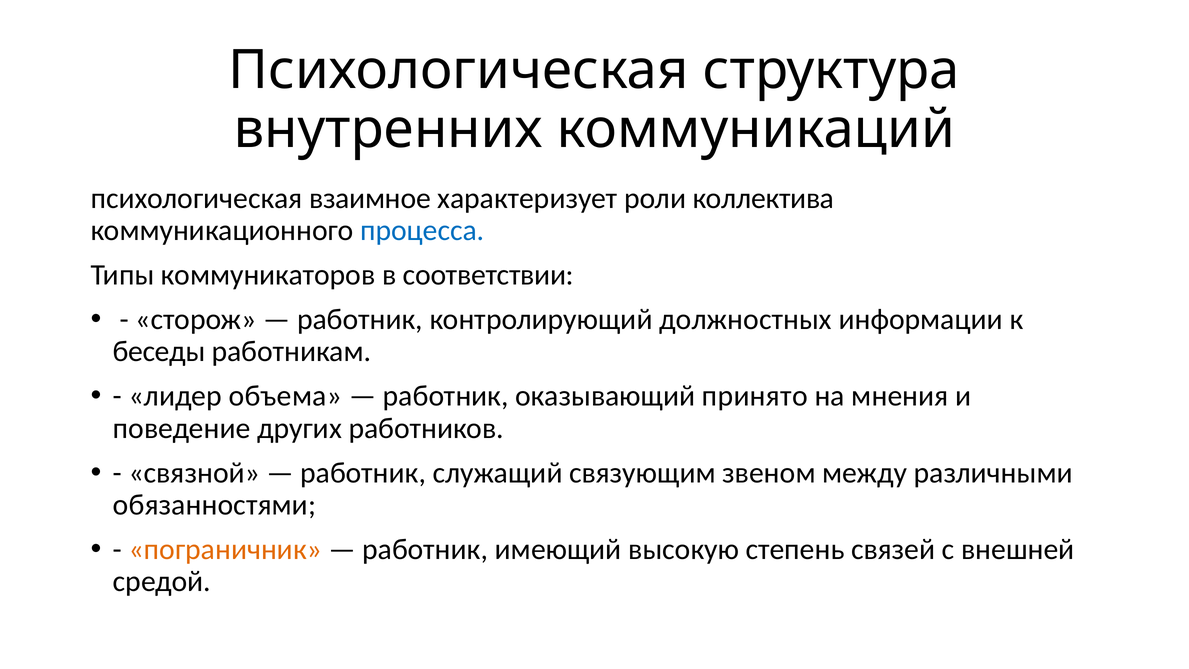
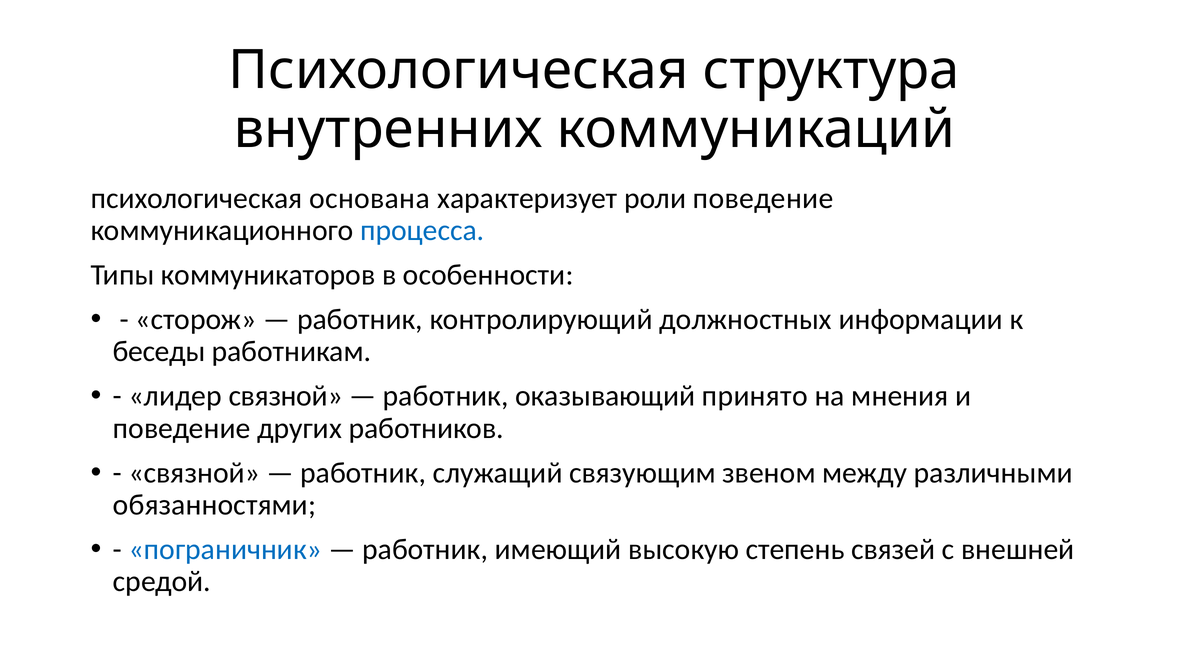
взаимное: взаимное -> основана
роли коллектива: коллектива -> поведение
соответствии: соответствии -> особенности
лидер объема: объема -> связной
пограничник colour: orange -> blue
